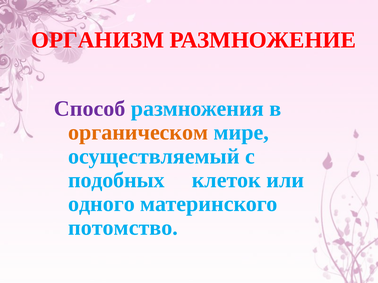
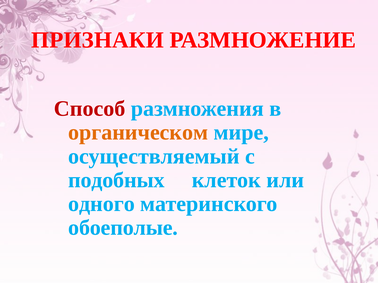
ОРГАНИЗМ: ОРГАНИЗМ -> ПРИЗНАКИ
Способ colour: purple -> red
потомство: потомство -> обоеполые
